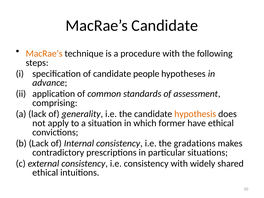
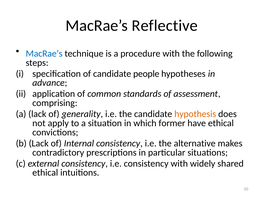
MacRae’s Candidate: Candidate -> Reflective
MacRae’s at (44, 54) colour: orange -> blue
gradations: gradations -> alternative
